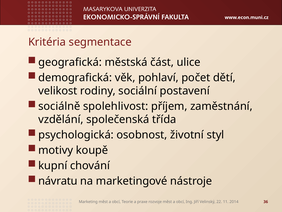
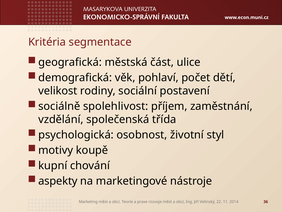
návratu: návratu -> aspekty
